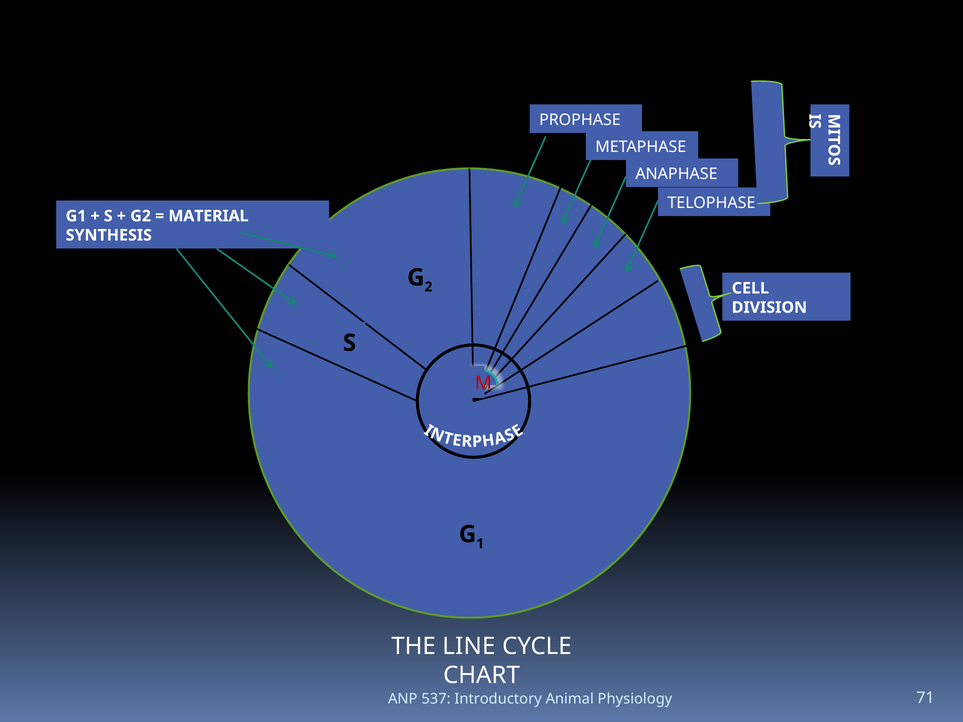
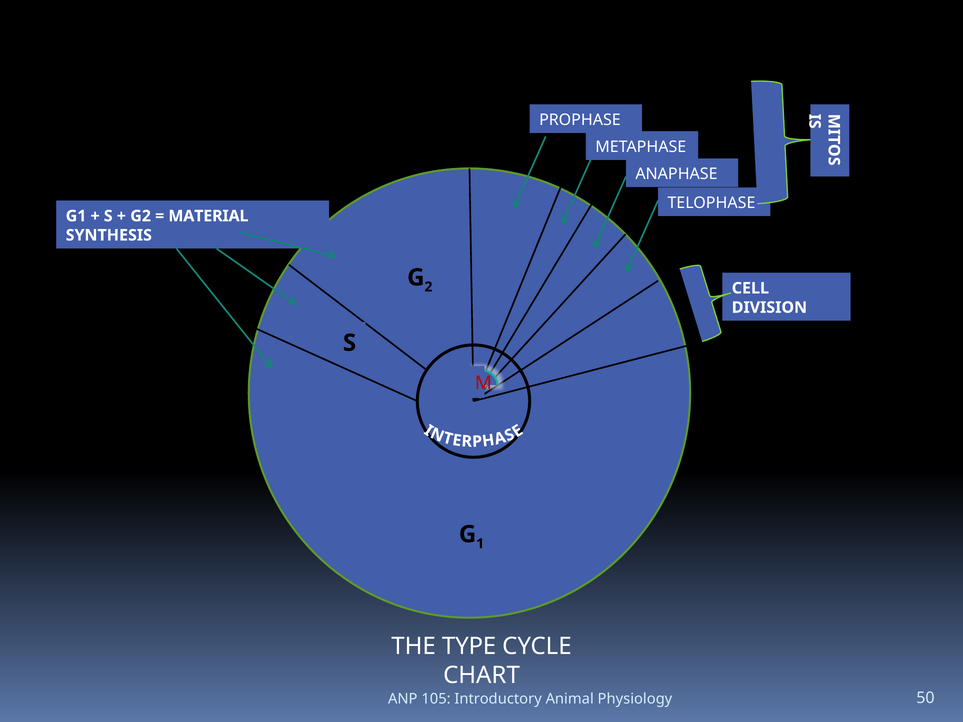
LINE: LINE -> TYPE
537: 537 -> 105
71: 71 -> 50
